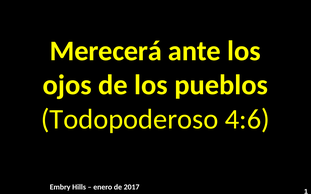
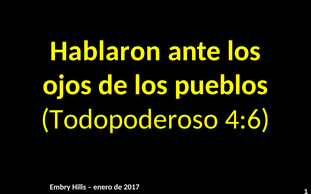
Merecerá: Merecerá -> Hablaron
